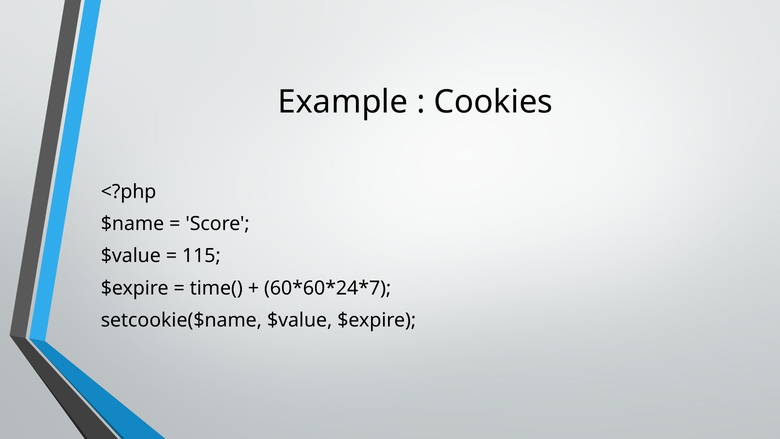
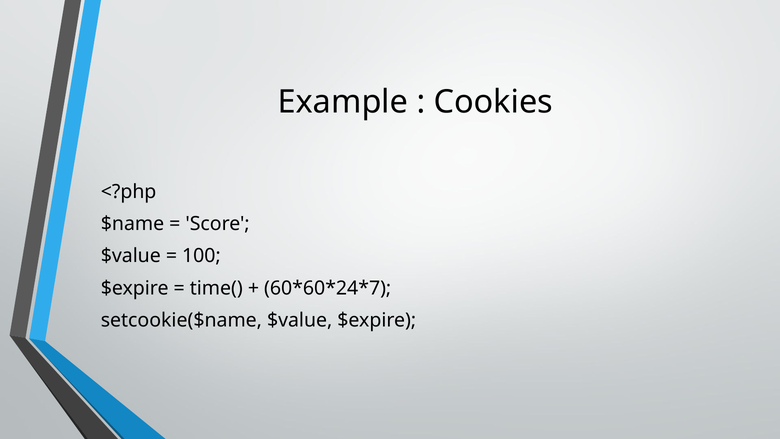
115: 115 -> 100
